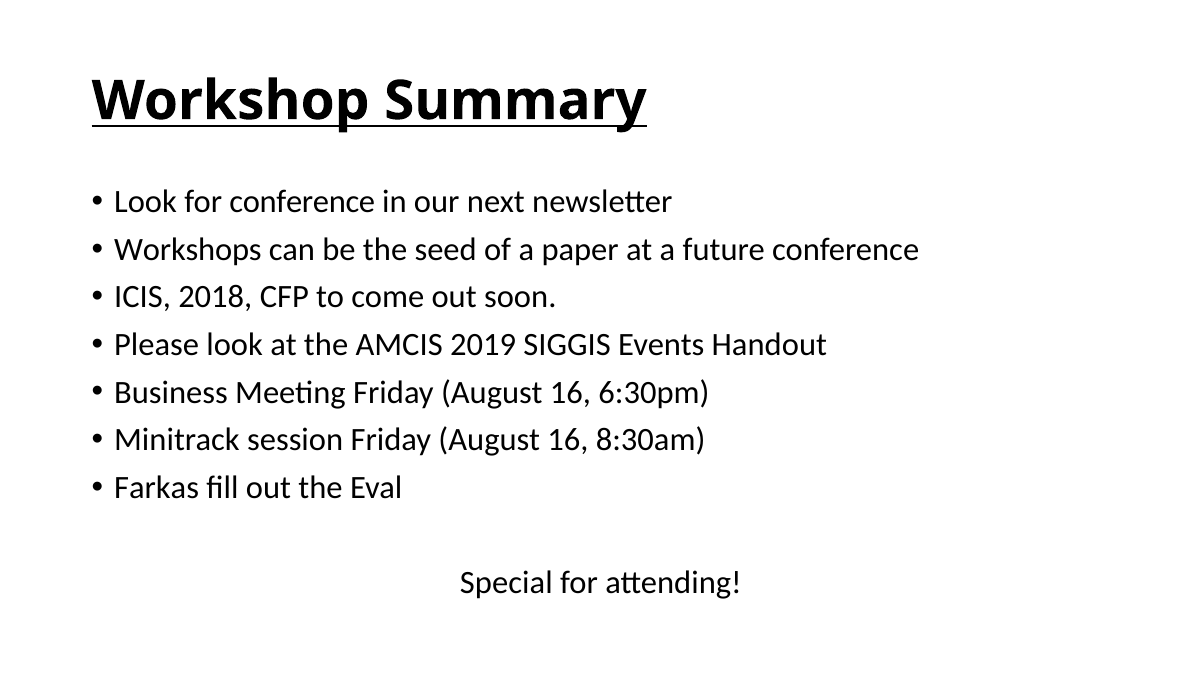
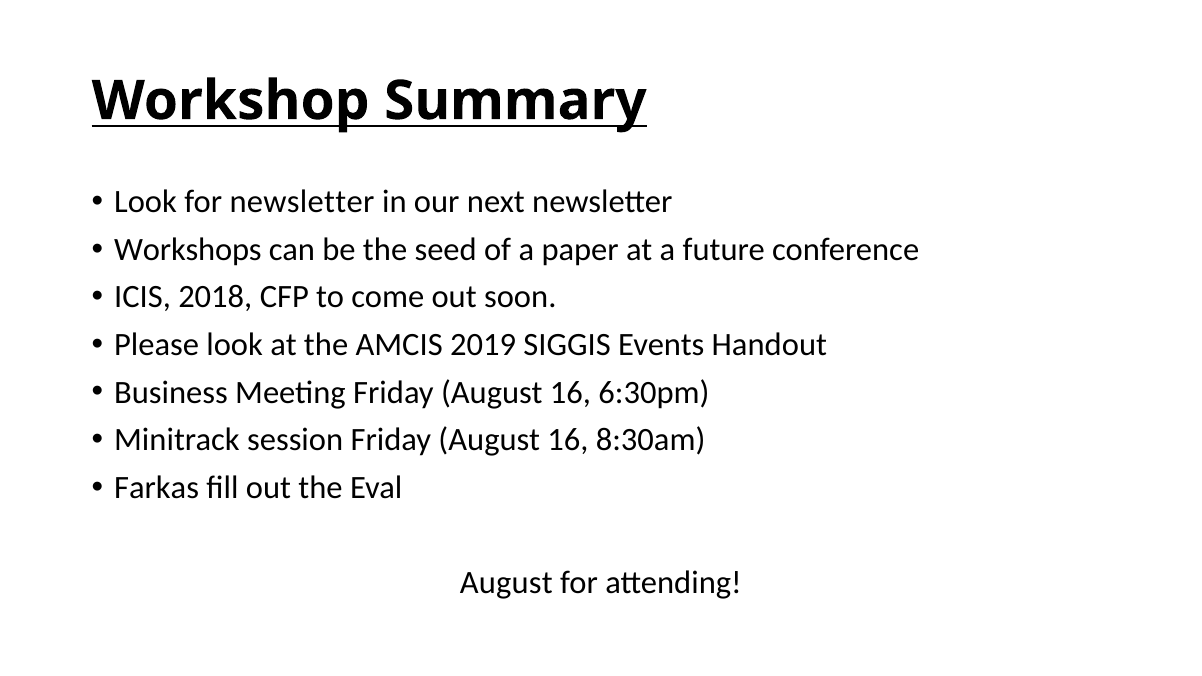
for conference: conference -> newsletter
Special at (506, 583): Special -> August
